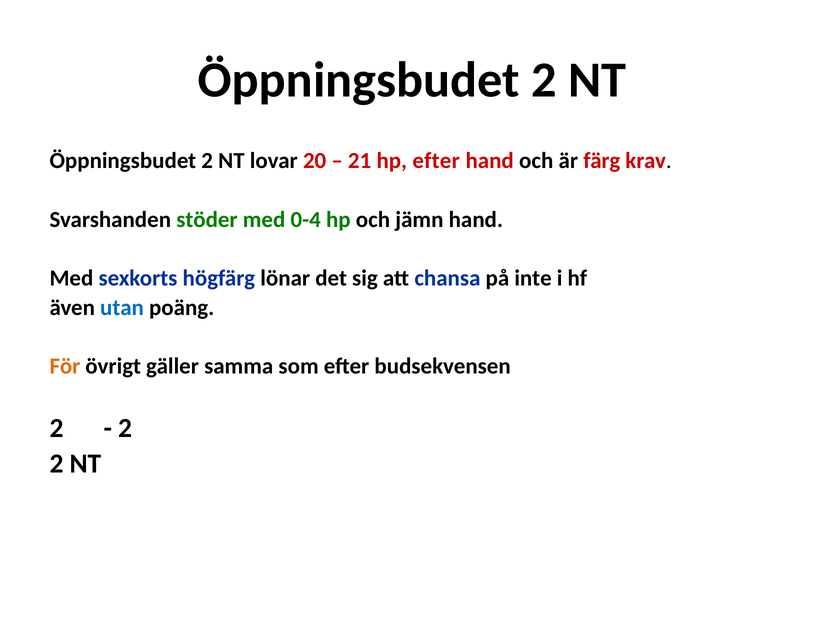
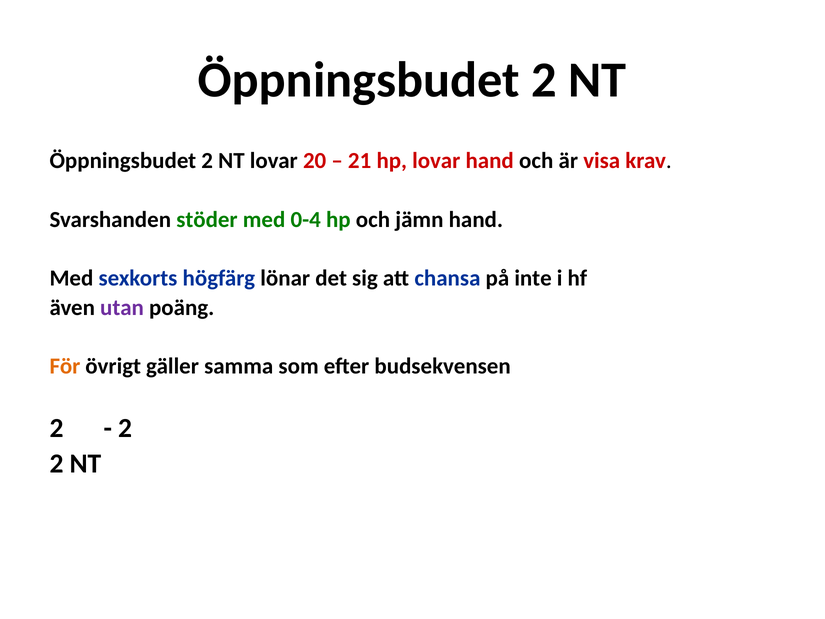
hp efter: efter -> lovar
färg: färg -> visa
utan colour: blue -> purple
